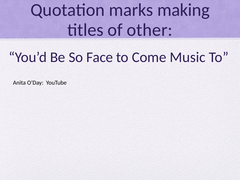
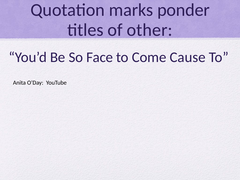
making: making -> ponder
Music: Music -> Cause
